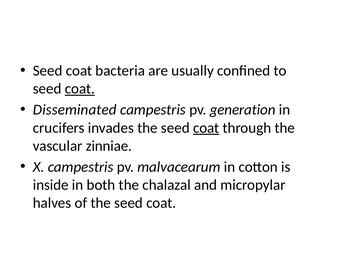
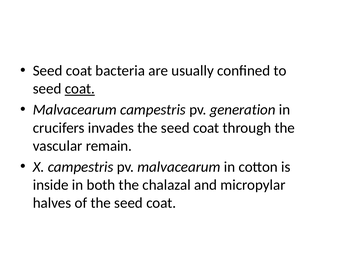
Disseminated at (75, 110): Disseminated -> Malvacearum
coat at (206, 128) underline: present -> none
zinniae: zinniae -> remain
